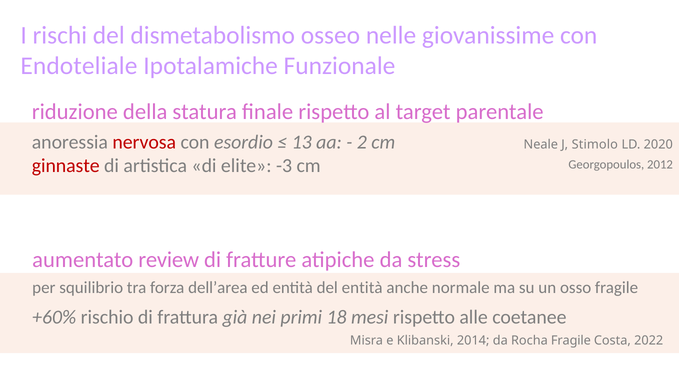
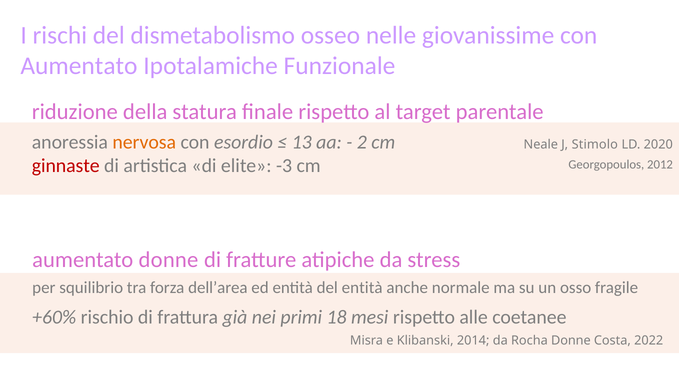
Endoteliale at (79, 66): Endoteliale -> Aumentato
nervosa colour: red -> orange
aumentato review: review -> donne
Rocha Fragile: Fragile -> Donne
